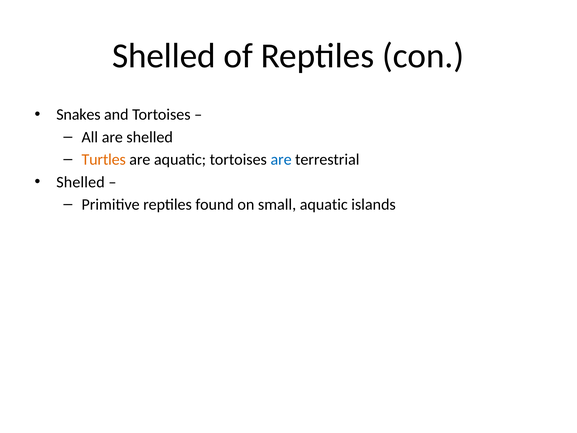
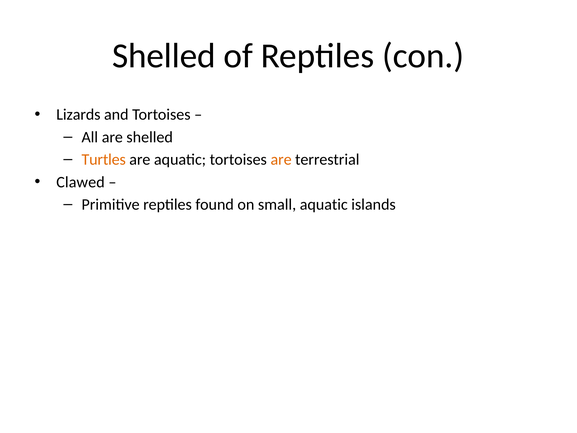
Snakes: Snakes -> Lizards
are at (281, 159) colour: blue -> orange
Shelled at (80, 182): Shelled -> Clawed
